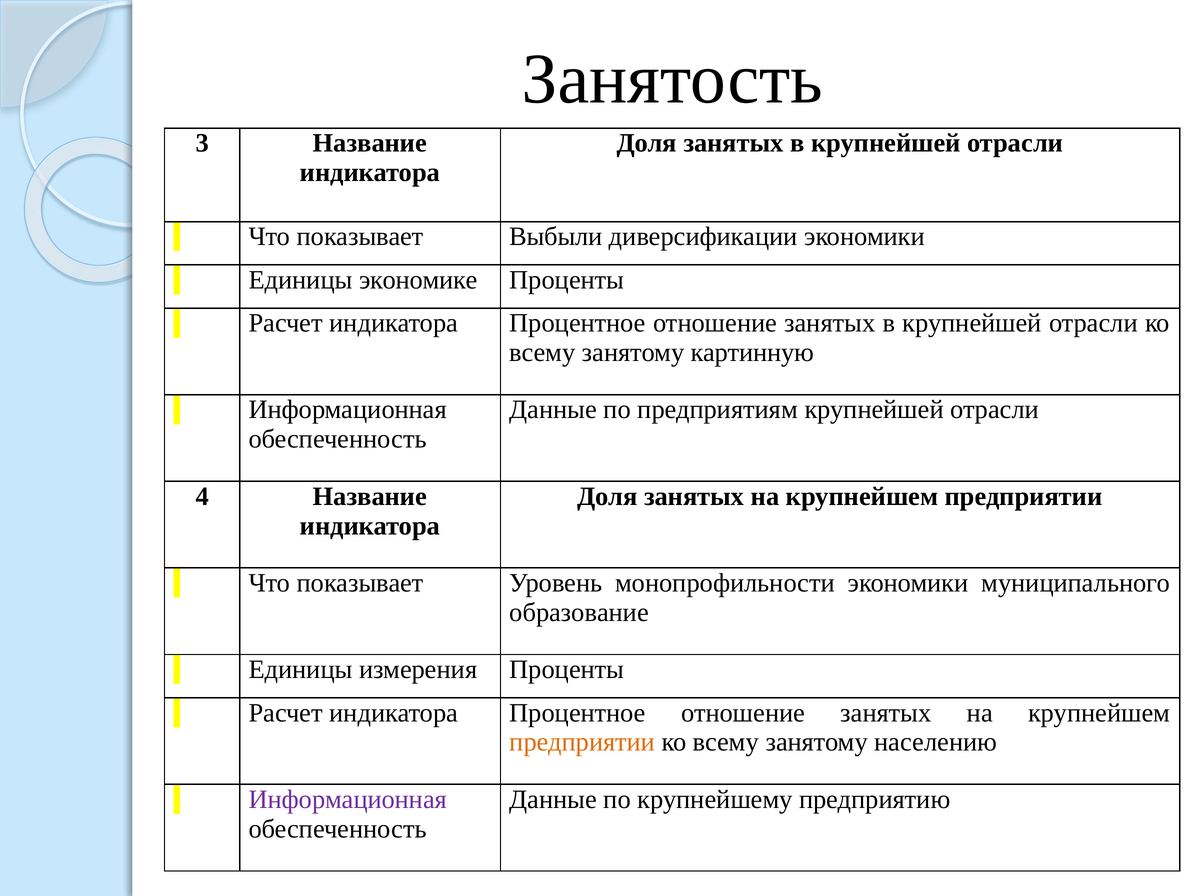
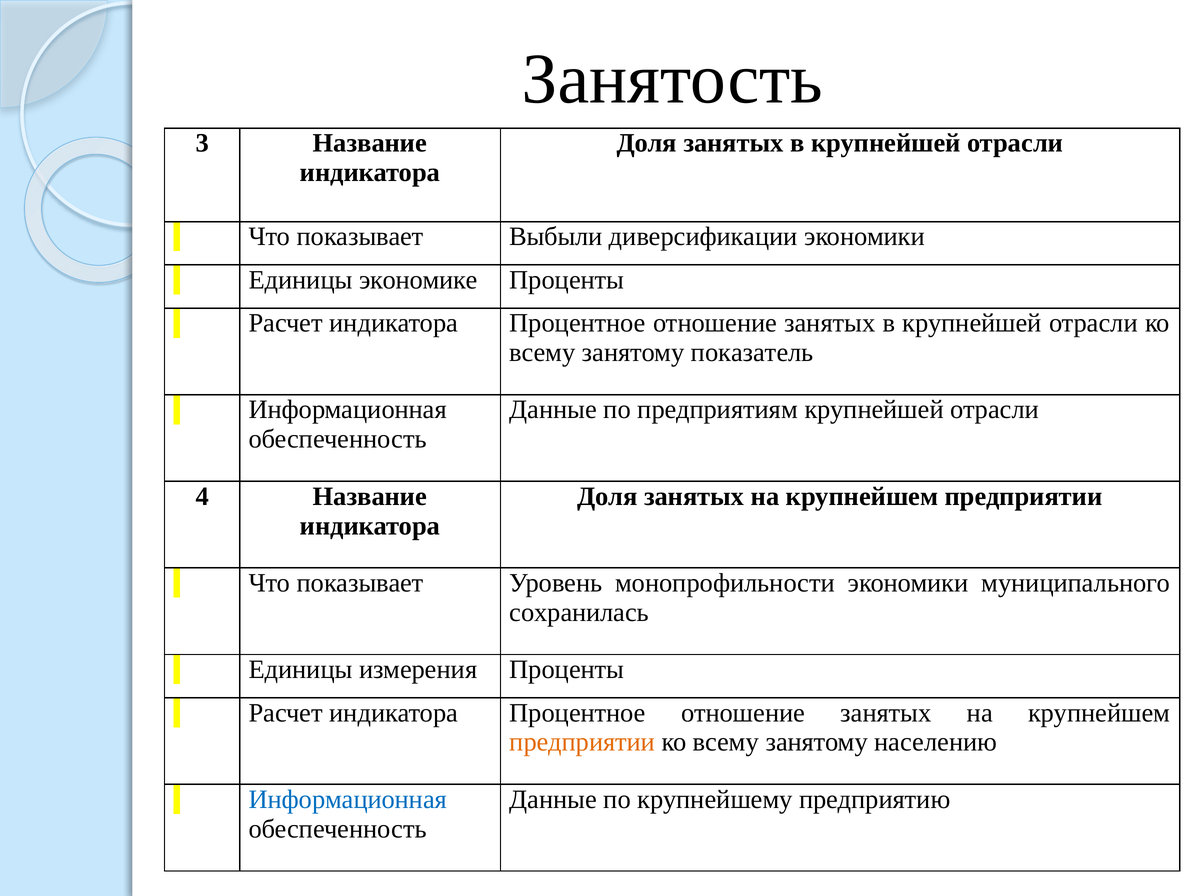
картинную: картинную -> показатель
образование: образование -> сохранилась
Информационная at (348, 799) colour: purple -> blue
